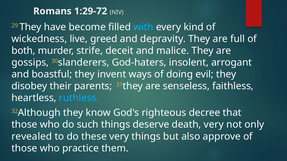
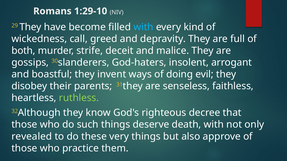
1:29-72: 1:29-72 -> 1:29-10
live: live -> call
ruthless colour: light blue -> light green
death very: very -> with
